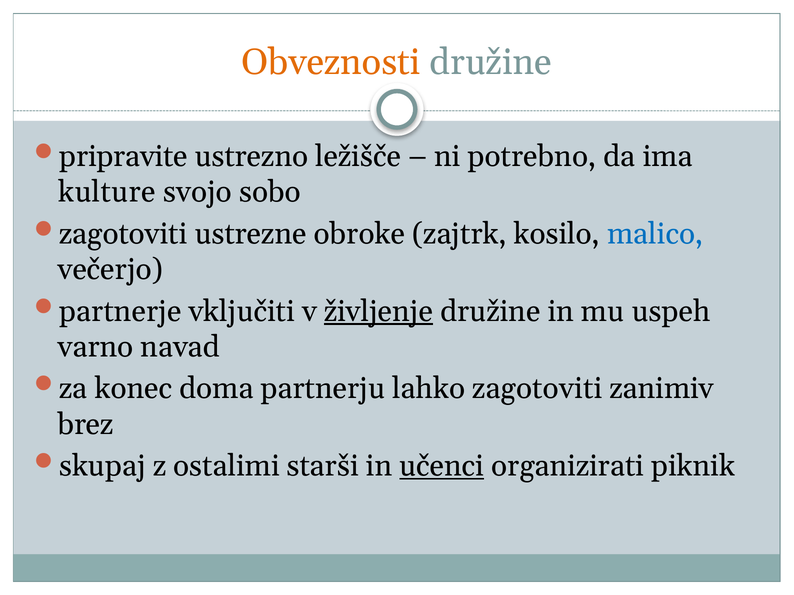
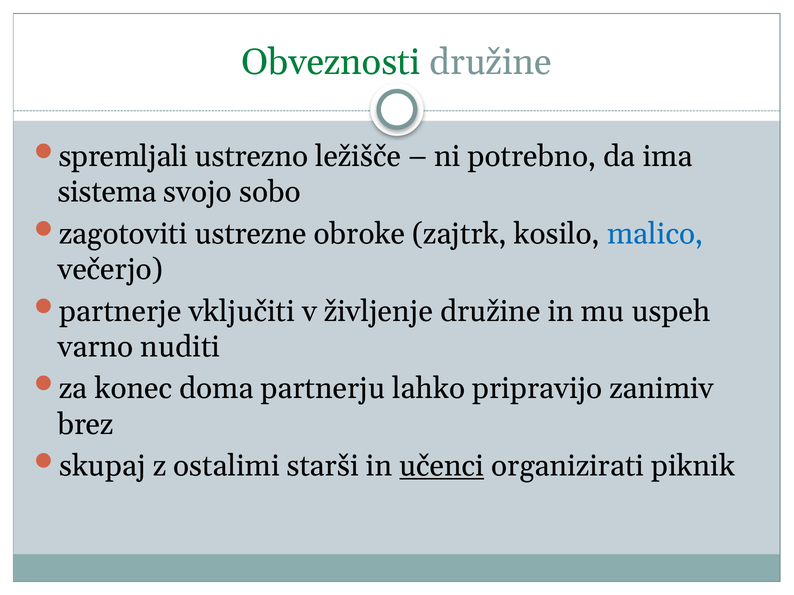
Obveznosti colour: orange -> green
pripravite: pripravite -> spremljali
kulture: kulture -> sistema
življenje underline: present -> none
navad: navad -> nuditi
lahko zagotoviti: zagotoviti -> pripravijo
